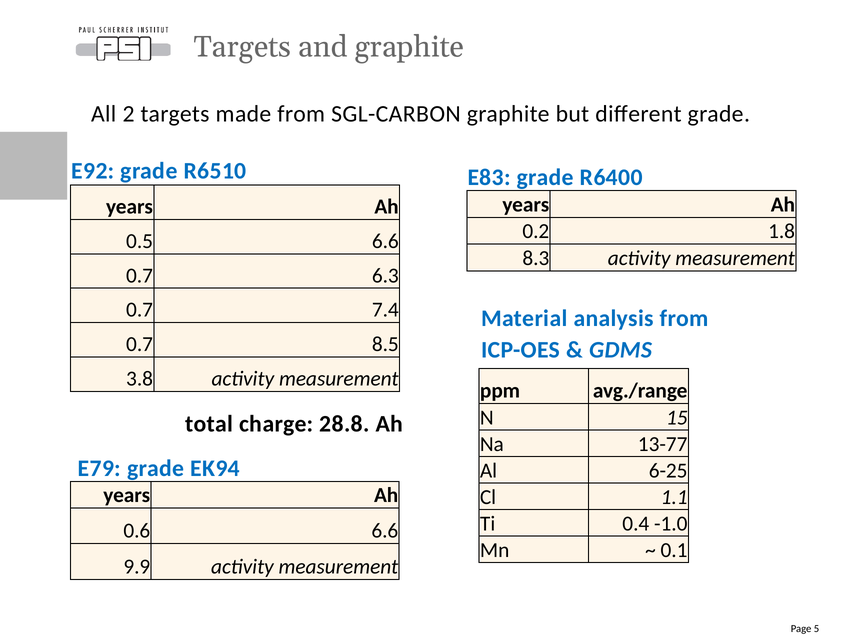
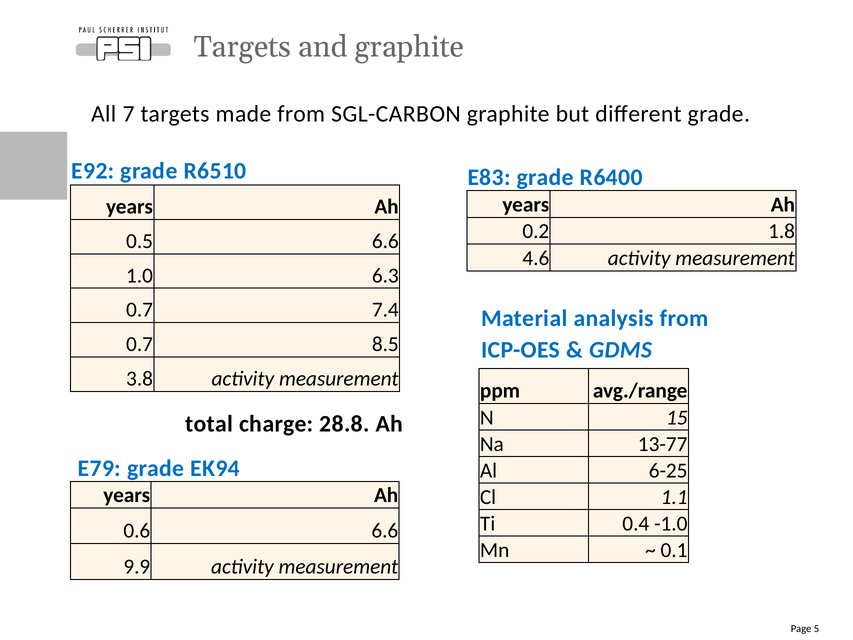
2: 2 -> 7
8.3: 8.3 -> 4.6
0.7 at (140, 275): 0.7 -> 1.0
